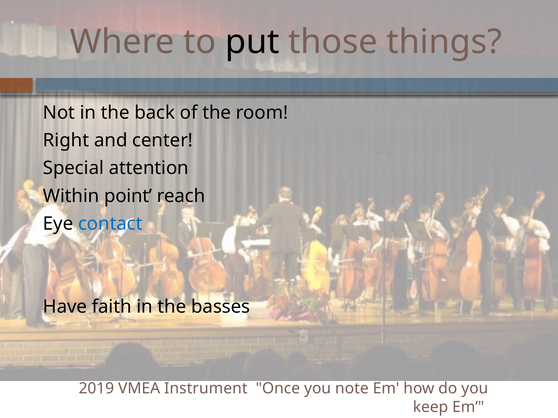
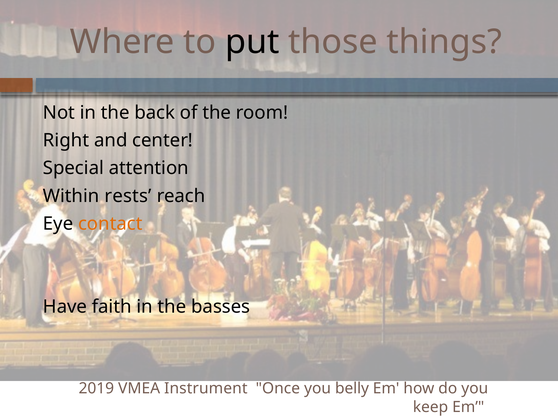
point: point -> rests
contact colour: blue -> orange
note: note -> belly
